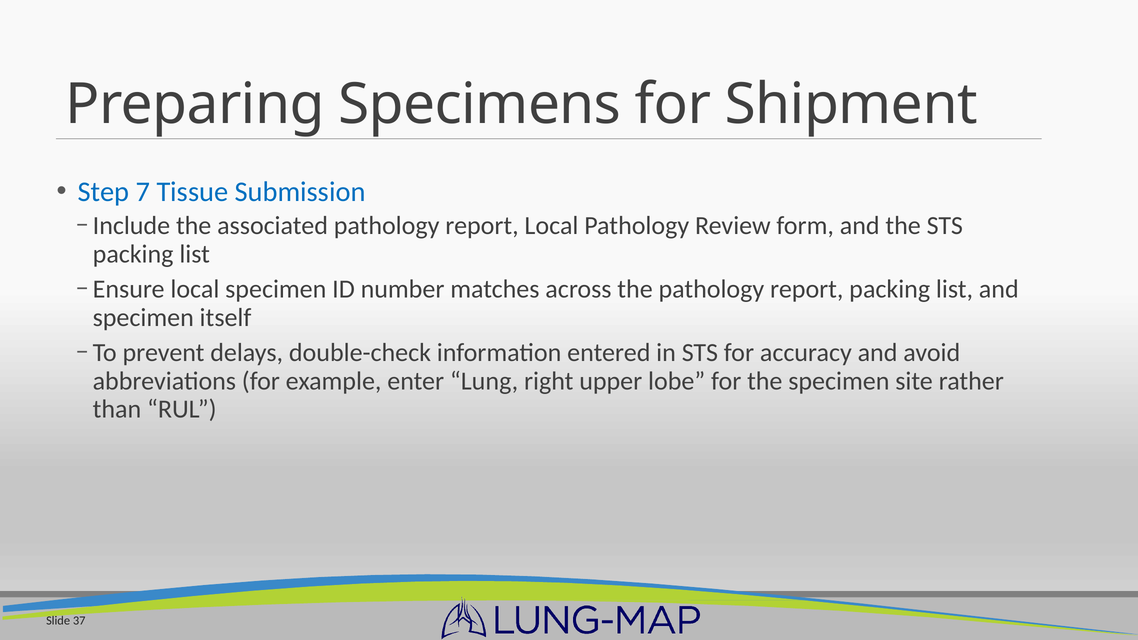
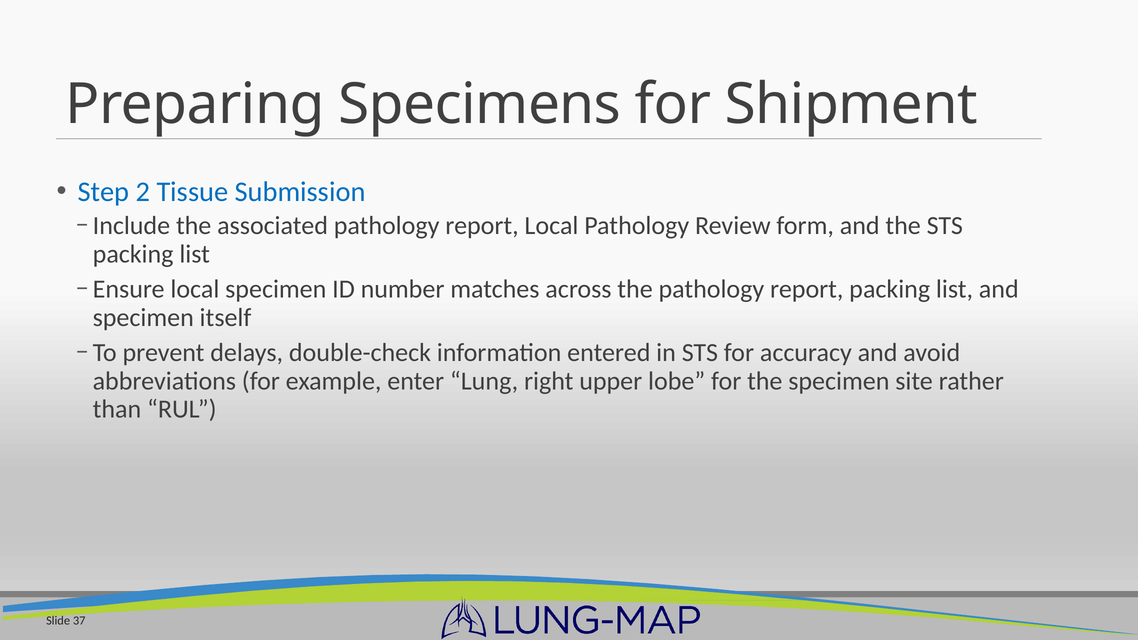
7: 7 -> 2
